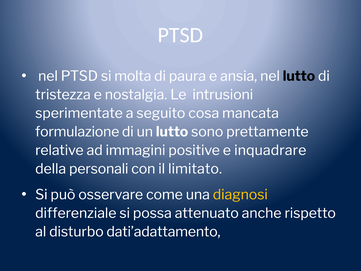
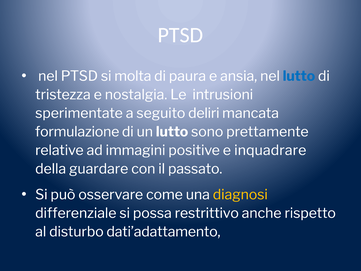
lutto at (299, 76) colour: black -> blue
cosa: cosa -> deliri
personali: personali -> guardare
limitato: limitato -> passato
attenuato: attenuato -> restrittivo
